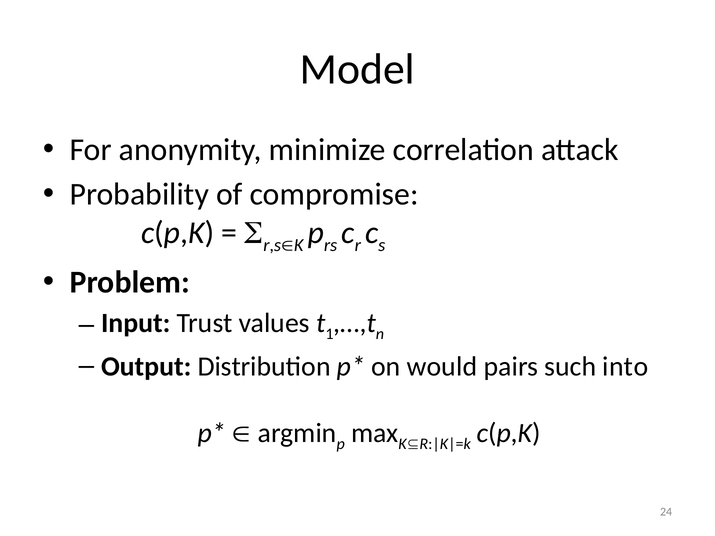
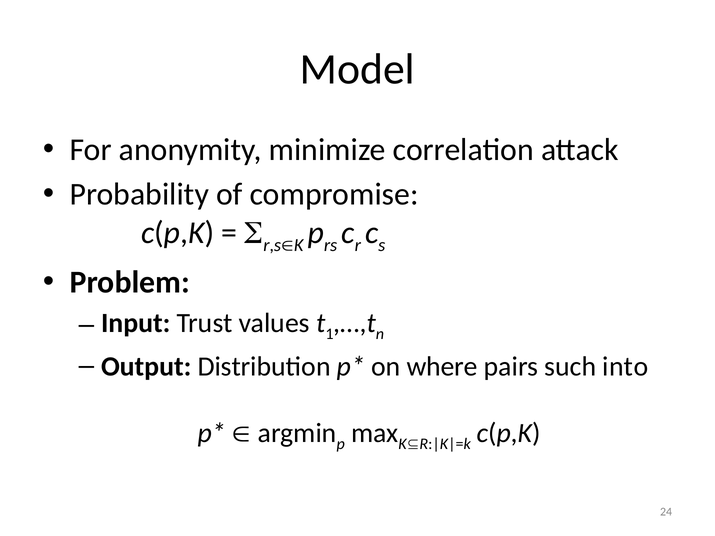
would: would -> where
